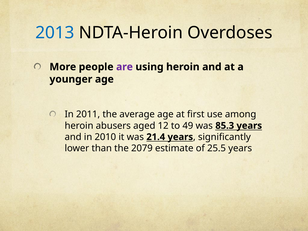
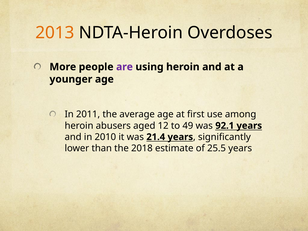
2013 colour: blue -> orange
85.3: 85.3 -> 92.1
2079: 2079 -> 2018
